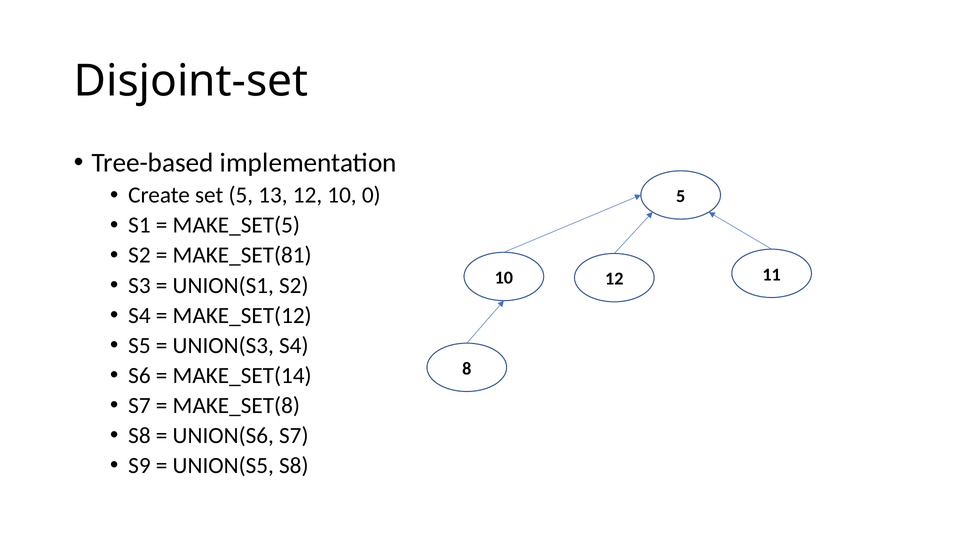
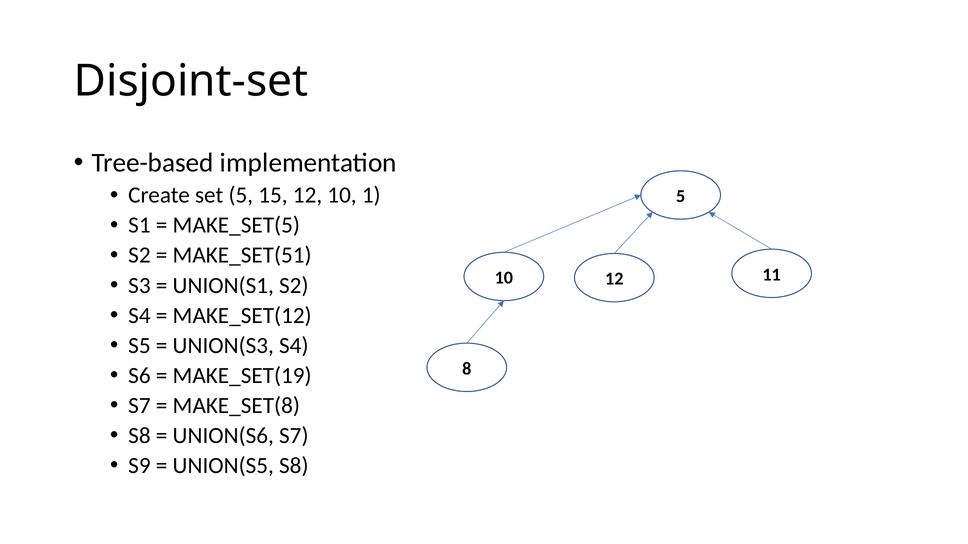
13: 13 -> 15
0: 0 -> 1
MAKE_SET(81: MAKE_SET(81 -> MAKE_SET(51
MAKE_SET(14: MAKE_SET(14 -> MAKE_SET(19
